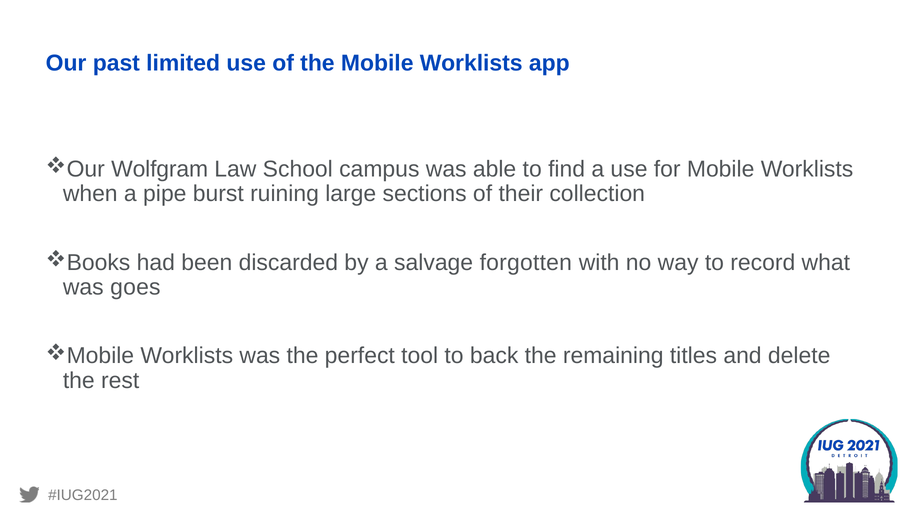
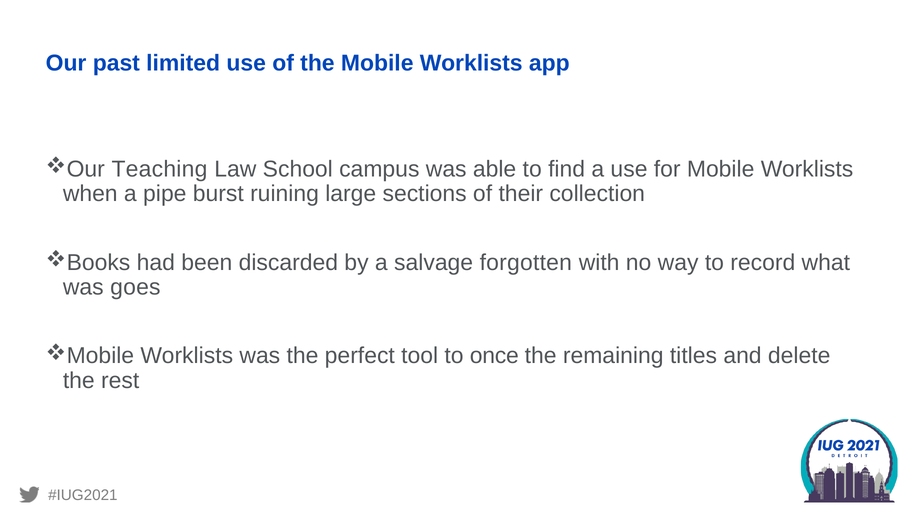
Wolfgram: Wolfgram -> Teaching
back: back -> once
